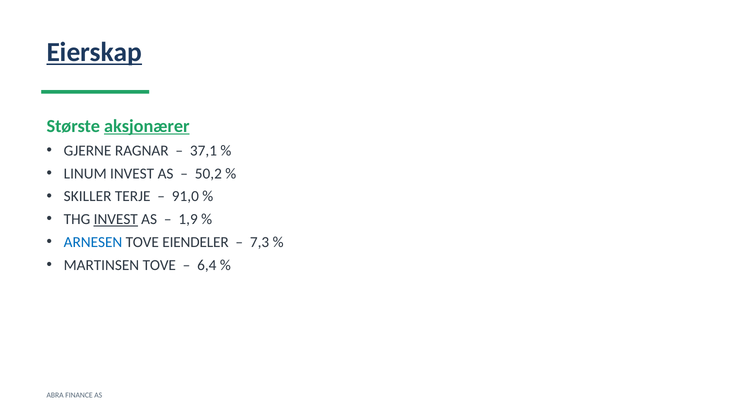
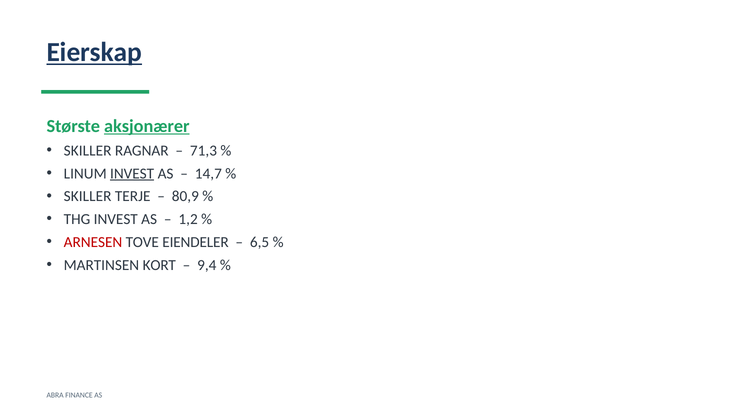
GJERNE at (88, 151): GJERNE -> SKILLER
37,1: 37,1 -> 71,3
INVEST at (132, 173) underline: none -> present
50,2: 50,2 -> 14,7
91,0: 91,0 -> 80,9
INVEST at (116, 219) underline: present -> none
1,9: 1,9 -> 1,2
ARNESEN colour: blue -> red
7,3: 7,3 -> 6,5
MARTINSEN TOVE: TOVE -> KORT
6,4: 6,4 -> 9,4
